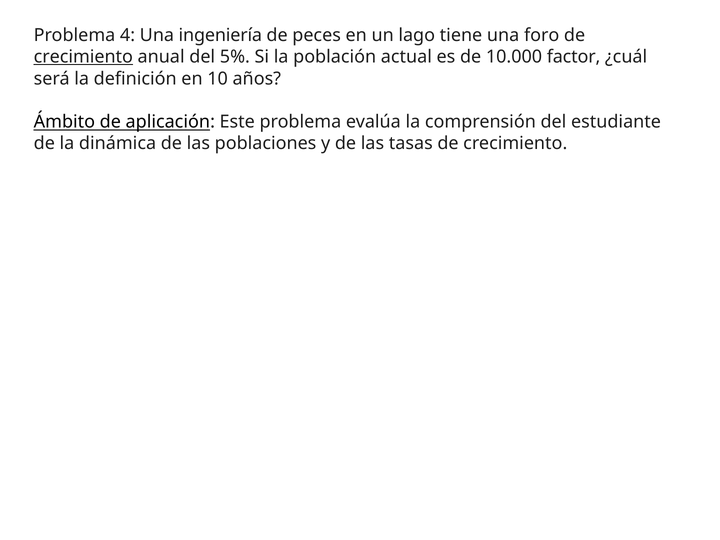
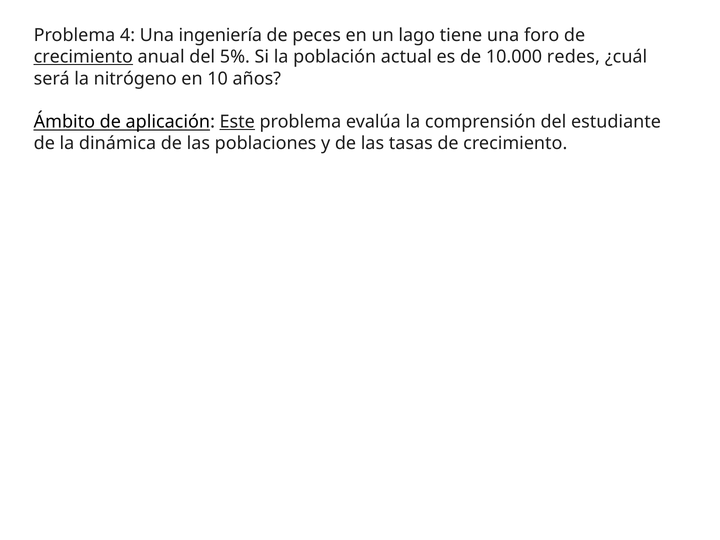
factor: factor -> redes
definición: definición -> nitrógeno
Este underline: none -> present
